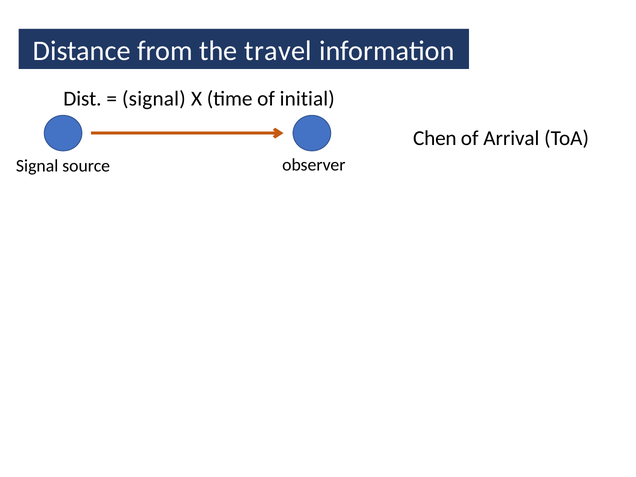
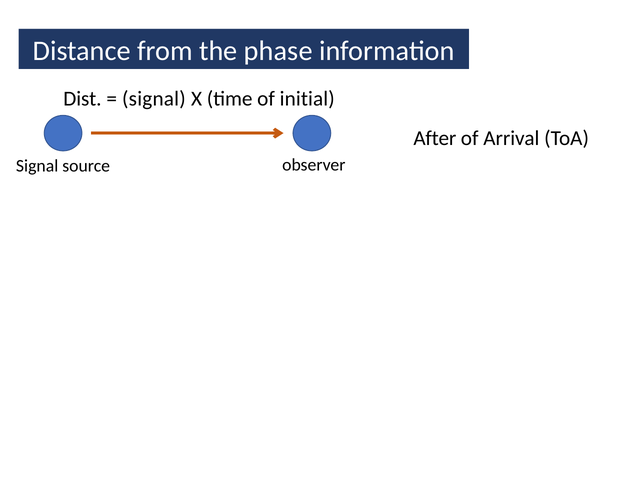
travel: travel -> phase
Chen: Chen -> After
